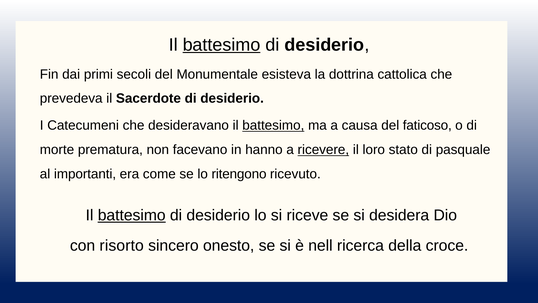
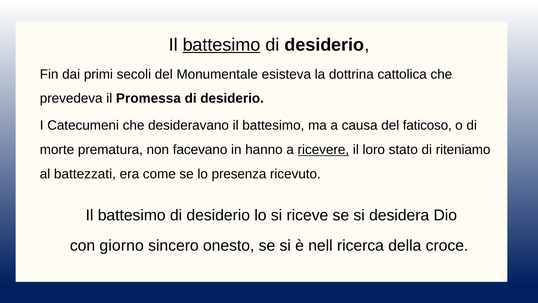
Sacerdote: Sacerdote -> Promessa
battesimo at (273, 125) underline: present -> none
pasquale: pasquale -> riteniamo
importanti: importanti -> battezzati
ritengono: ritengono -> presenza
battesimo at (132, 215) underline: present -> none
risorto: risorto -> giorno
